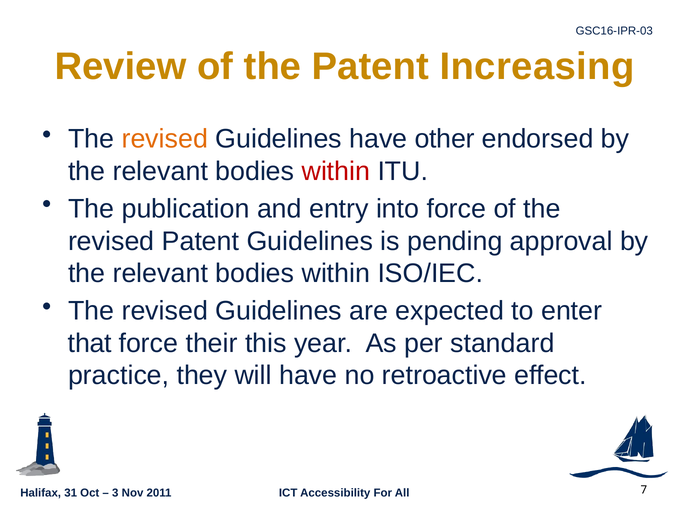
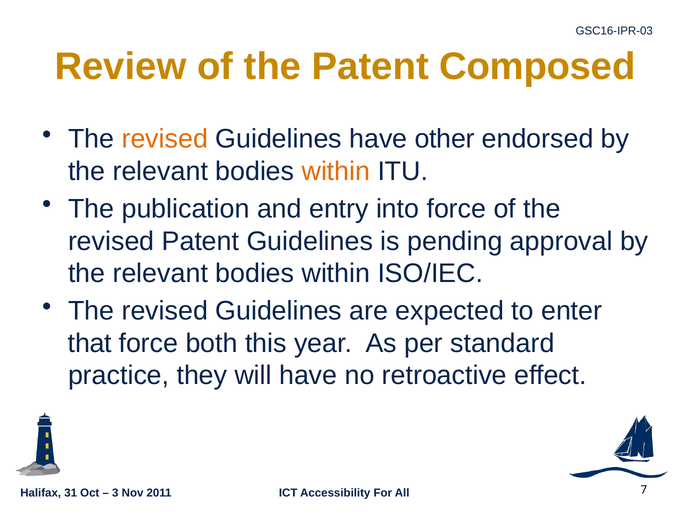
Increasing: Increasing -> Composed
within at (336, 171) colour: red -> orange
their: their -> both
